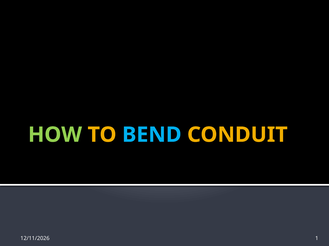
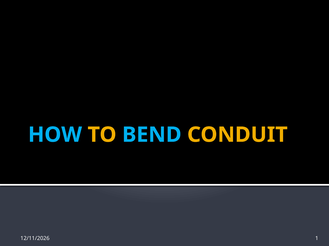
HOW colour: light green -> light blue
